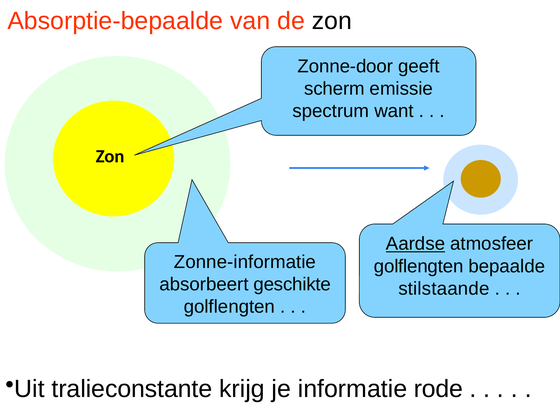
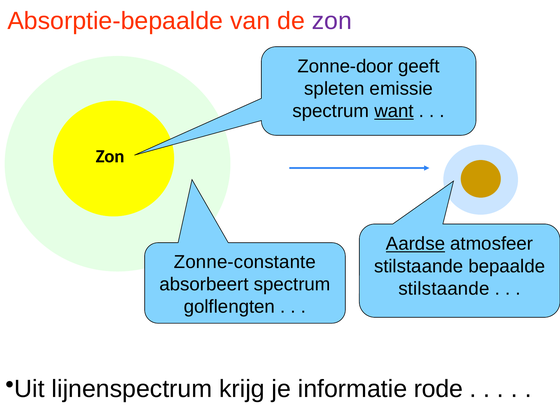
zon at (332, 21) colour: black -> purple
scherm: scherm -> spleten
want underline: none -> present
Zonne-informatie: Zonne-informatie -> Zonne-constante
golflengten at (419, 266): golflengten -> stilstaande
absorbeert geschikte: geschikte -> spectrum
tralieconstante: tralieconstante -> lijnenspectrum
